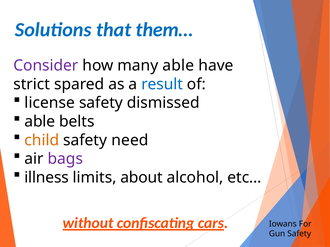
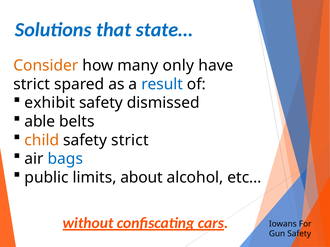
them…: them… -> state…
Consider colour: purple -> orange
many able: able -> only
license: license -> exhibit
safety need: need -> strict
bags colour: purple -> blue
illness: illness -> public
